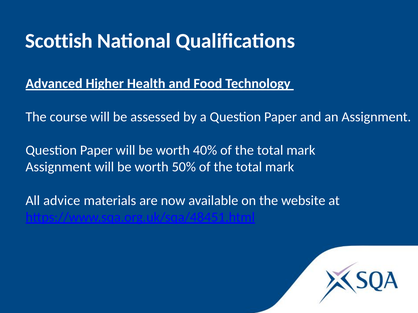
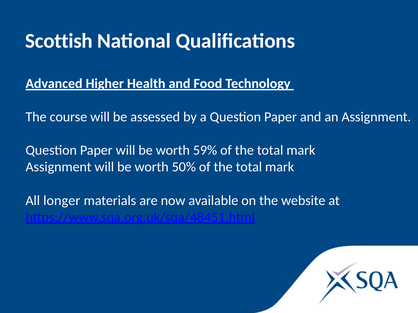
40%: 40% -> 59%
advice: advice -> longer
